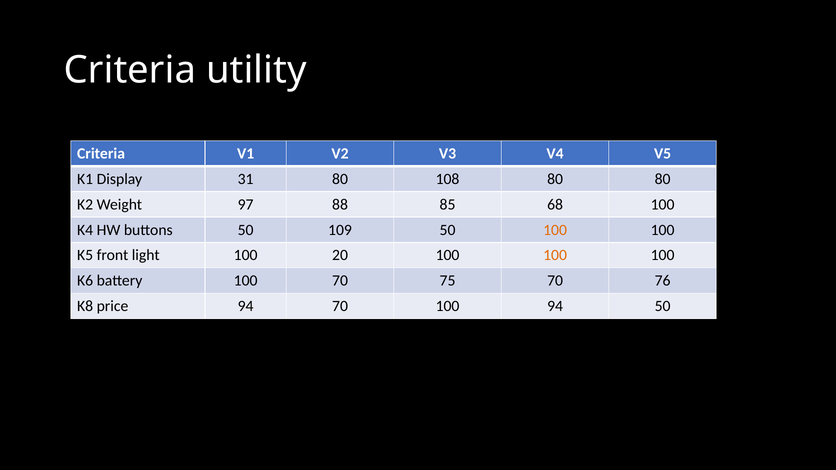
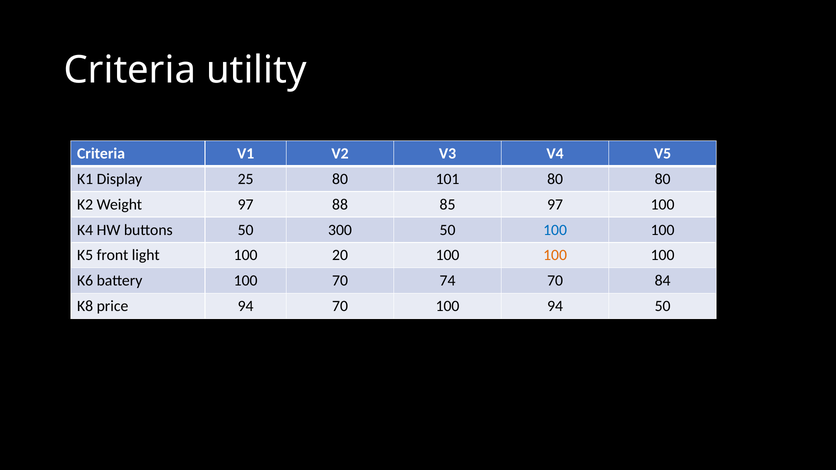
31: 31 -> 25
108: 108 -> 101
85 68: 68 -> 97
109: 109 -> 300
100 at (555, 230) colour: orange -> blue
75: 75 -> 74
76: 76 -> 84
